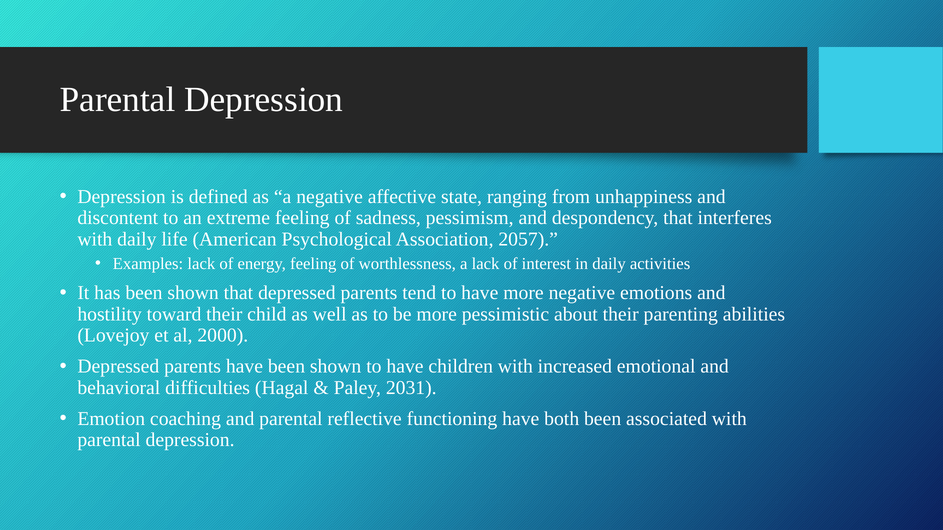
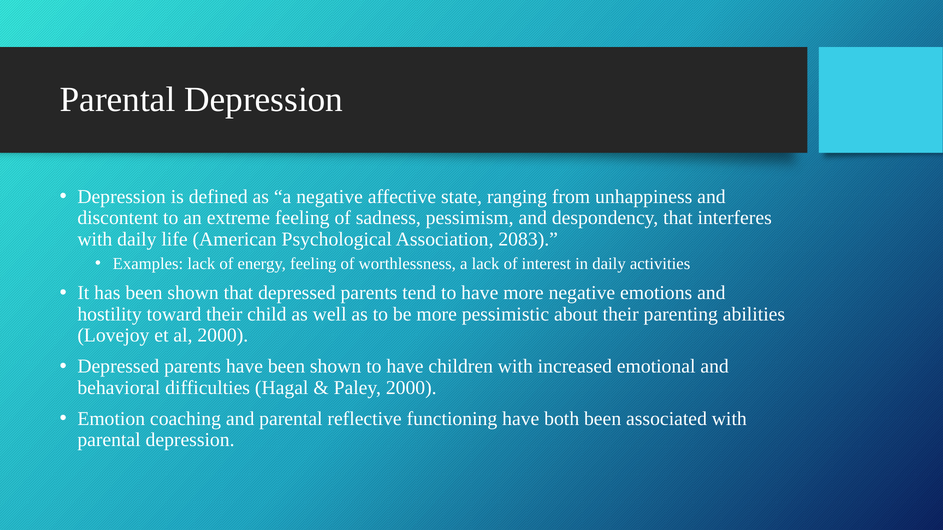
2057: 2057 -> 2083
Paley 2031: 2031 -> 2000
